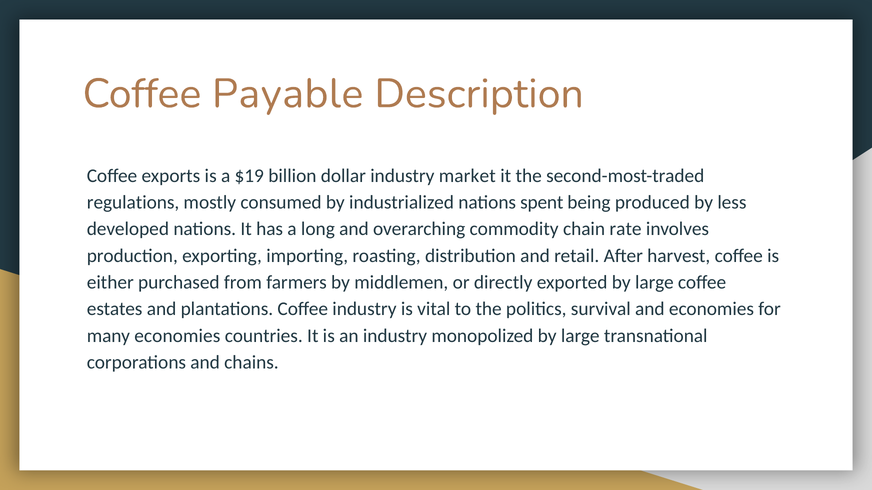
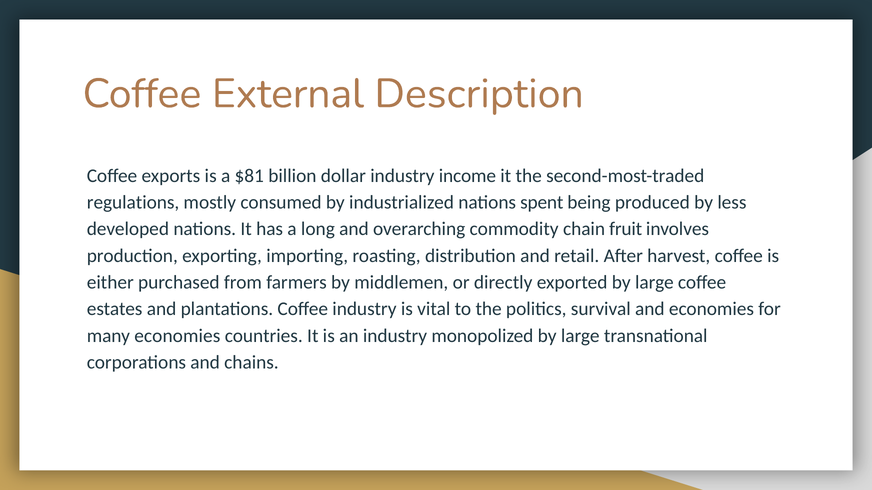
Payable: Payable -> External
$19: $19 -> $81
market: market -> income
rate: rate -> fruit
